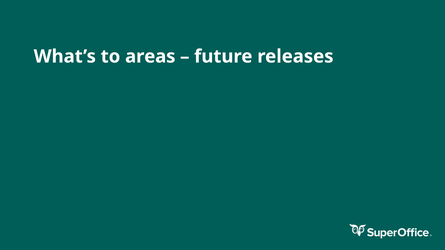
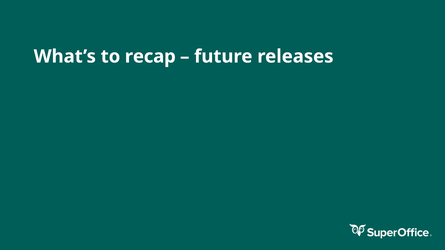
areas: areas -> recap
